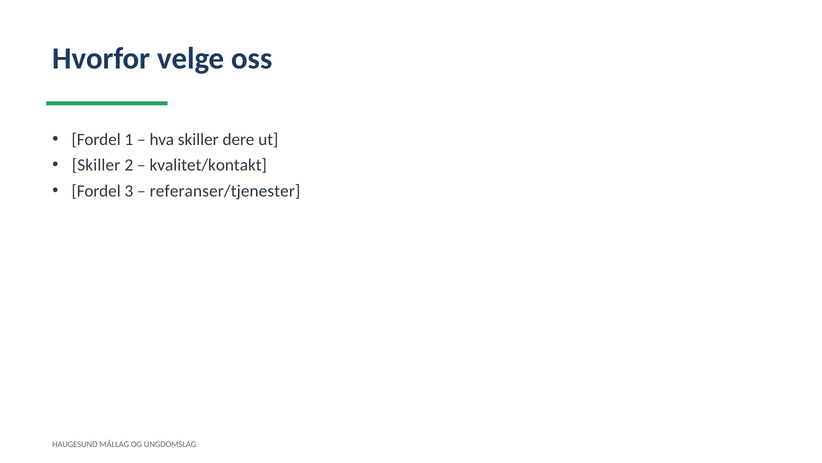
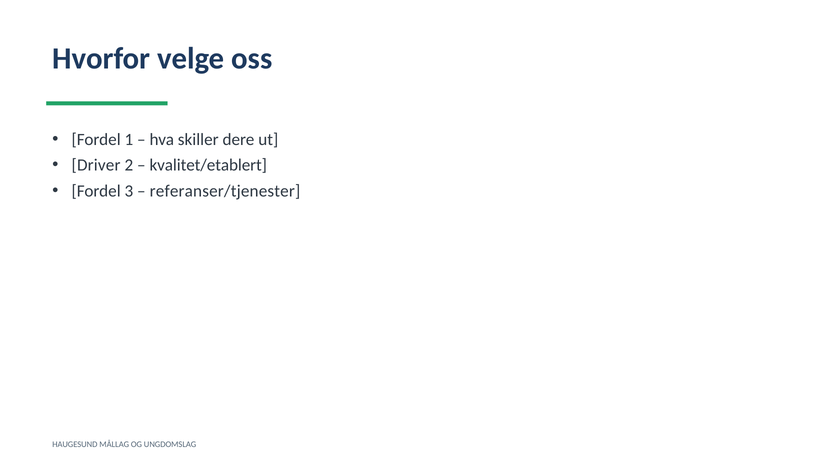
Skiller at (96, 165): Skiller -> Driver
kvalitet/kontakt: kvalitet/kontakt -> kvalitet/etablert
